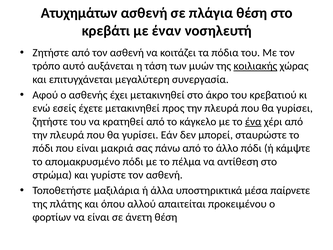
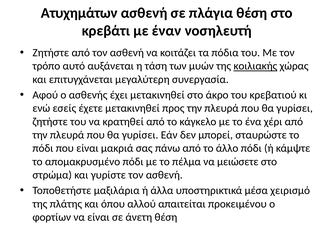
ένα underline: present -> none
αντίθεση: αντίθεση -> μειώσετε
παίρνετε: παίρνετε -> χειρισμό
